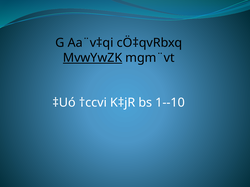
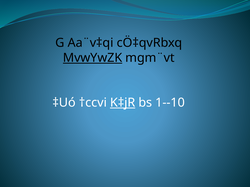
K‡jR underline: none -> present
